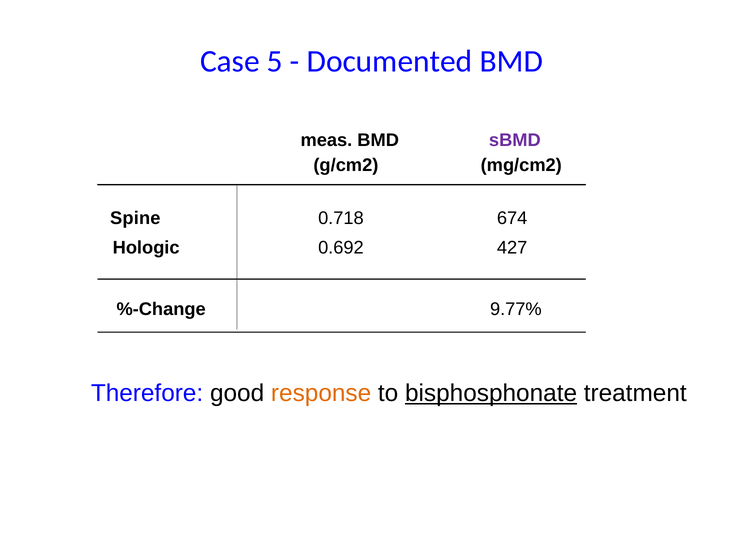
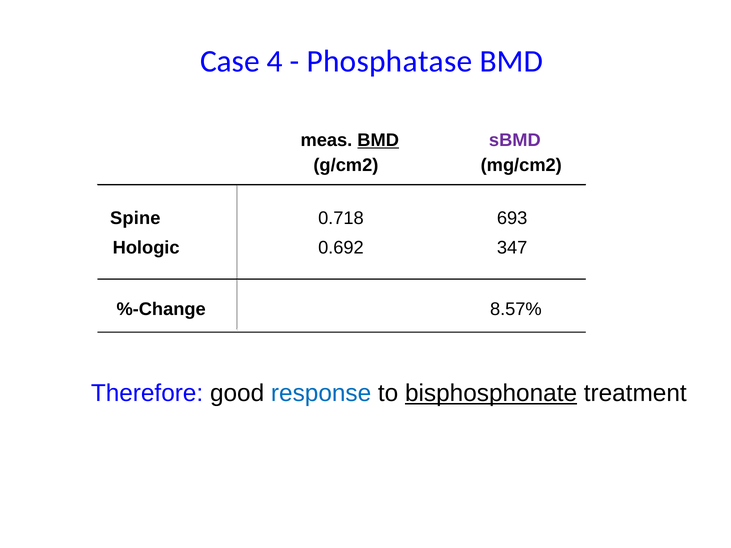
5: 5 -> 4
Documented: Documented -> Phosphatase
BMD at (378, 140) underline: none -> present
674: 674 -> 693
427: 427 -> 347
9.77%: 9.77% -> 8.57%
response colour: orange -> blue
